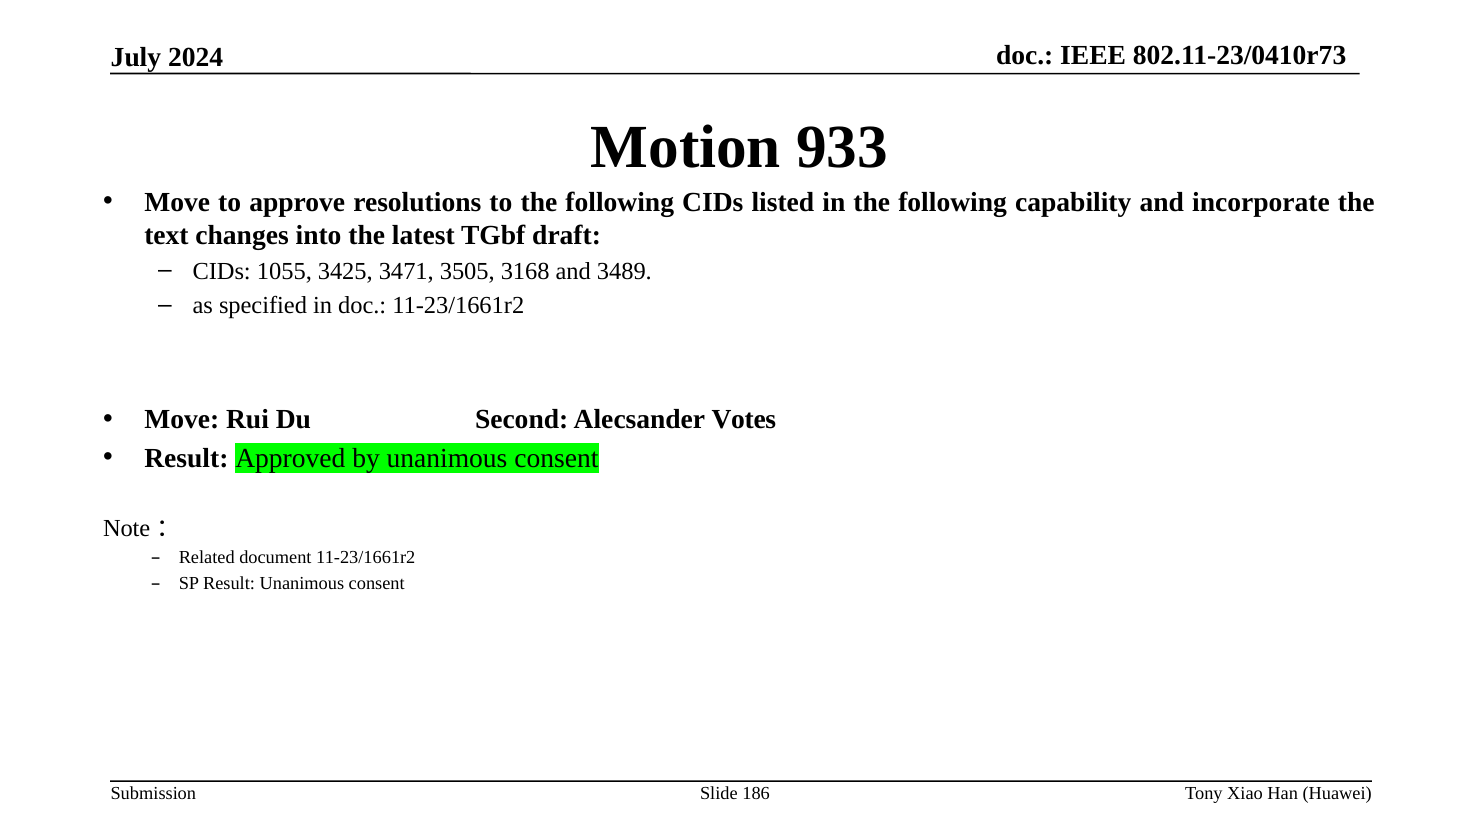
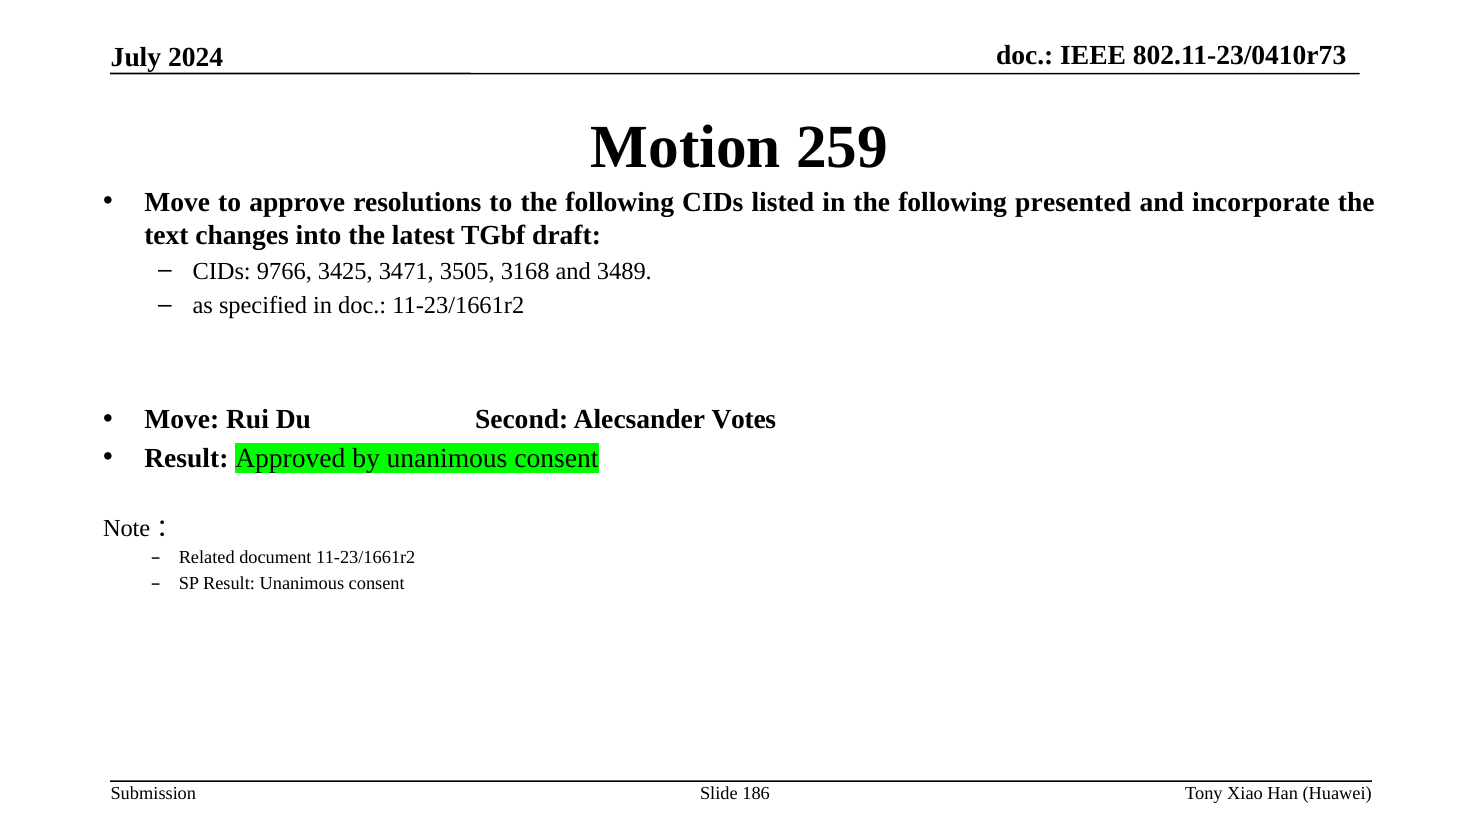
933: 933 -> 259
capability: capability -> presented
1055: 1055 -> 9766
